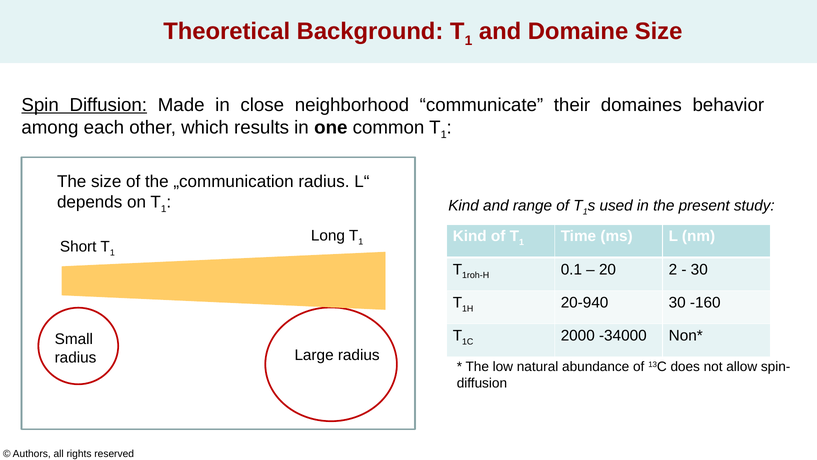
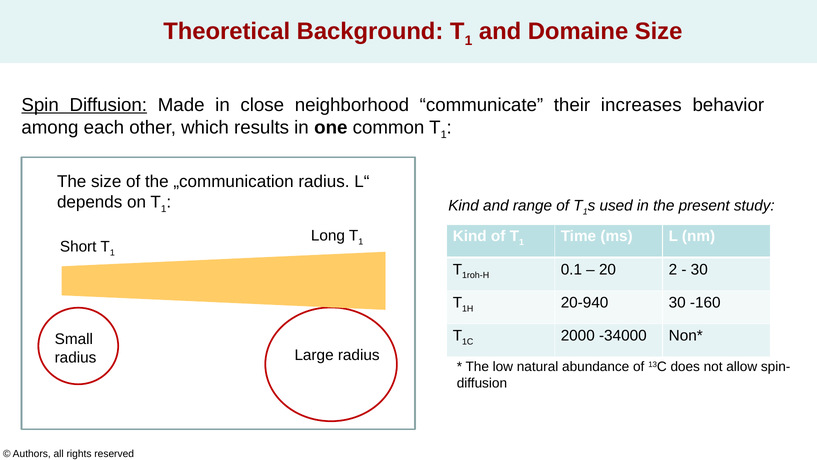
domaines: domaines -> increases
